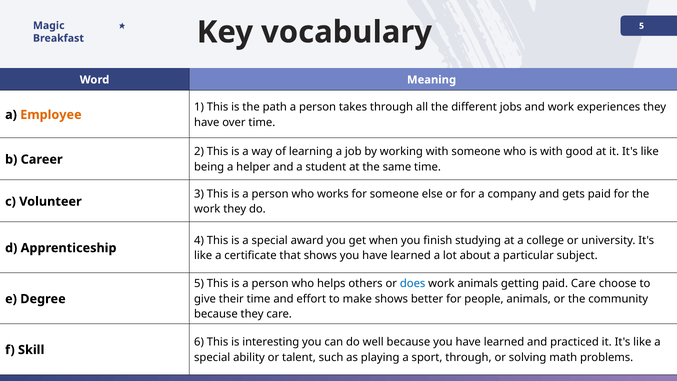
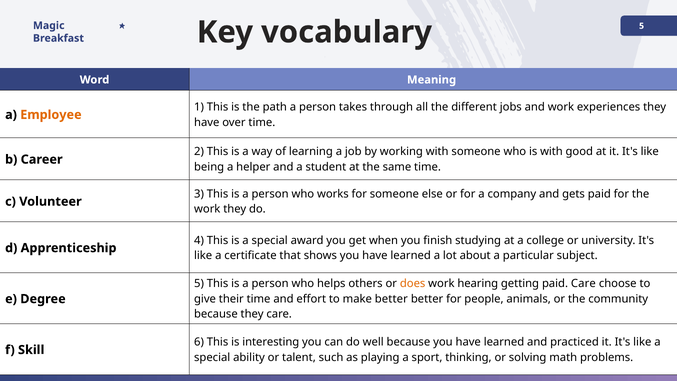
does colour: blue -> orange
work animals: animals -> hearing
make shows: shows -> better
sport through: through -> thinking
